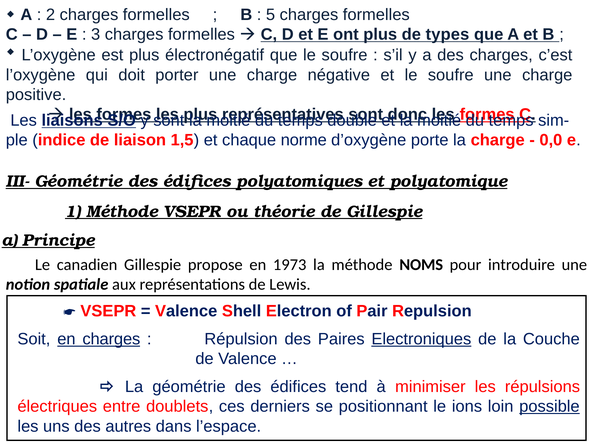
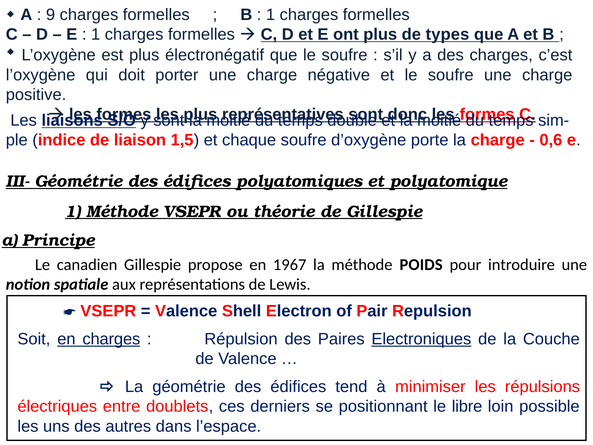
2: 2 -> 9
5 at (271, 15): 5 -> 1
3 at (96, 34): 3 -> 1
chaque norme: norme -> soufre
0,0: 0,0 -> 0,6
1973: 1973 -> 1967
NOMS: NOMS -> POIDS
ions: ions -> libre
possible underline: present -> none
